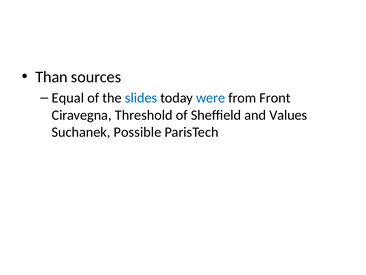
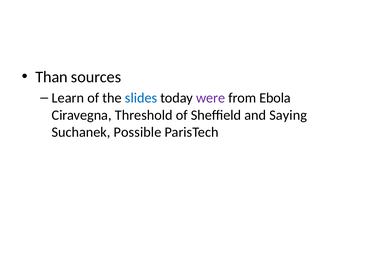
Equal: Equal -> Learn
were colour: blue -> purple
Front: Front -> Ebola
Values: Values -> Saying
